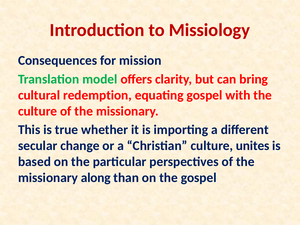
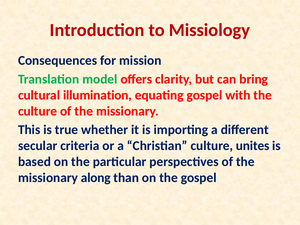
redemption: redemption -> illumination
change: change -> criteria
